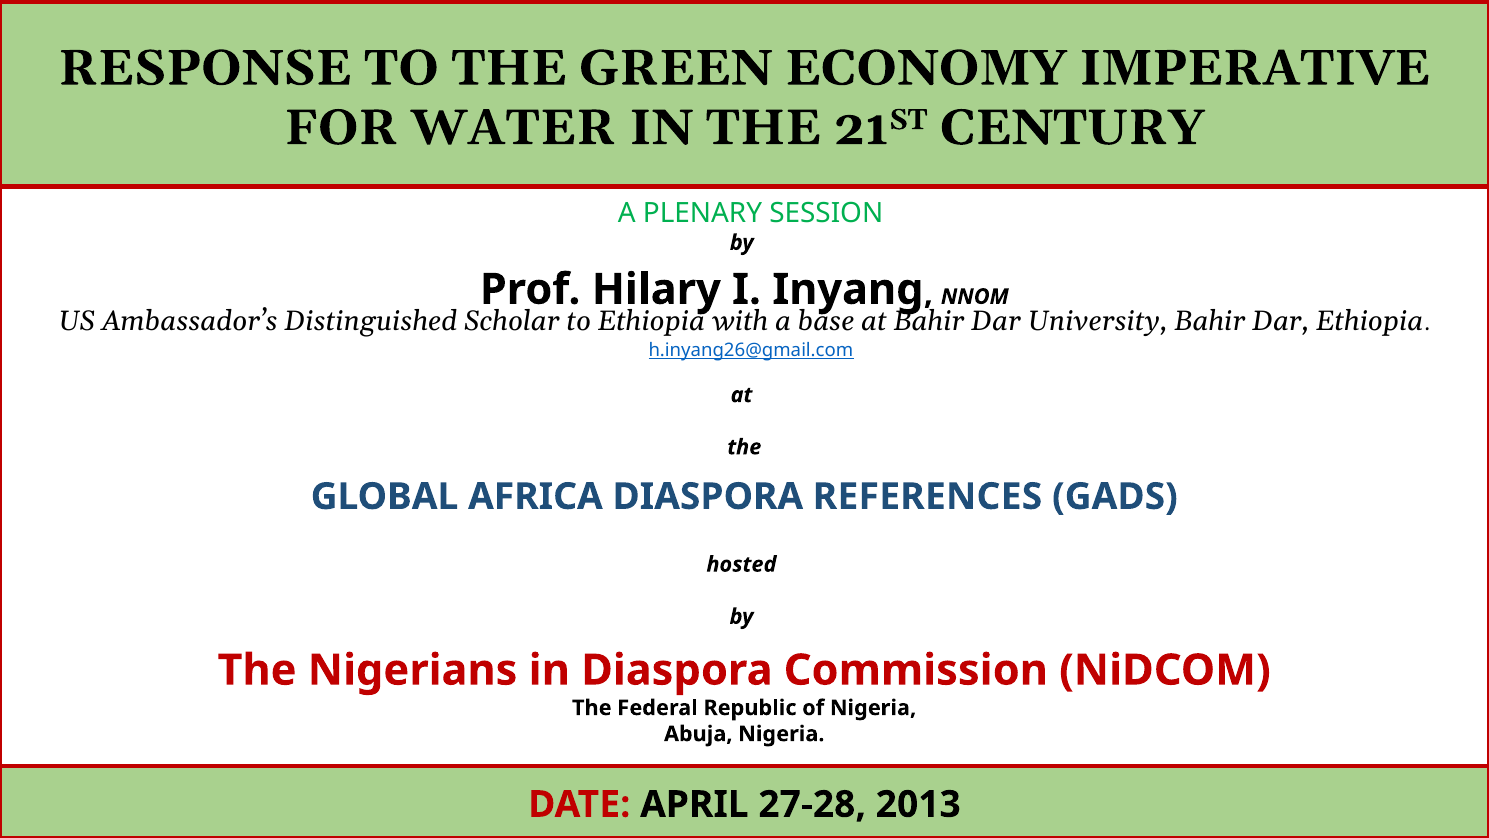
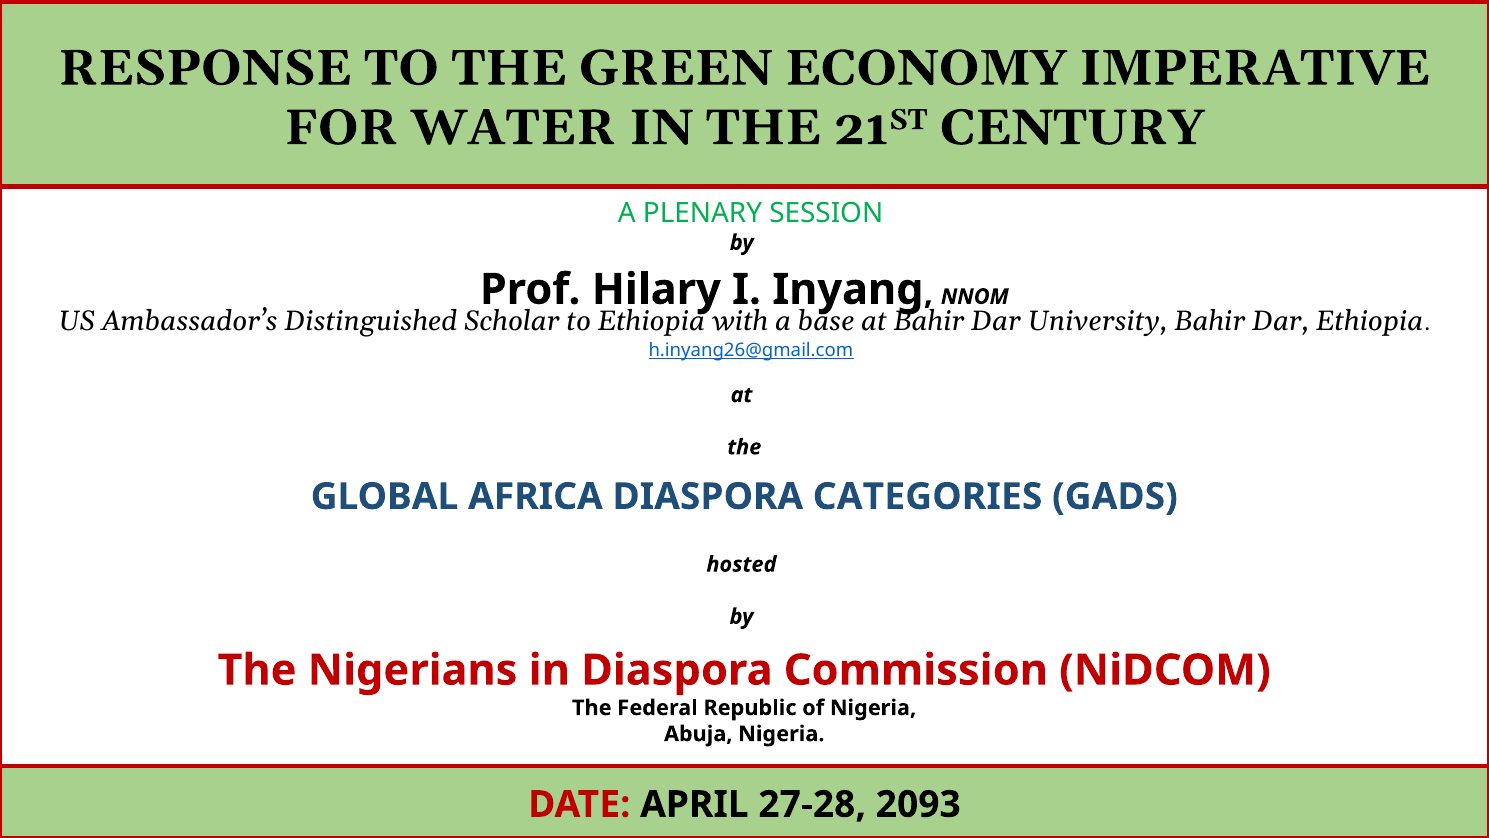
REFERENCES: REFERENCES -> CATEGORIES
2013: 2013 -> 2093
